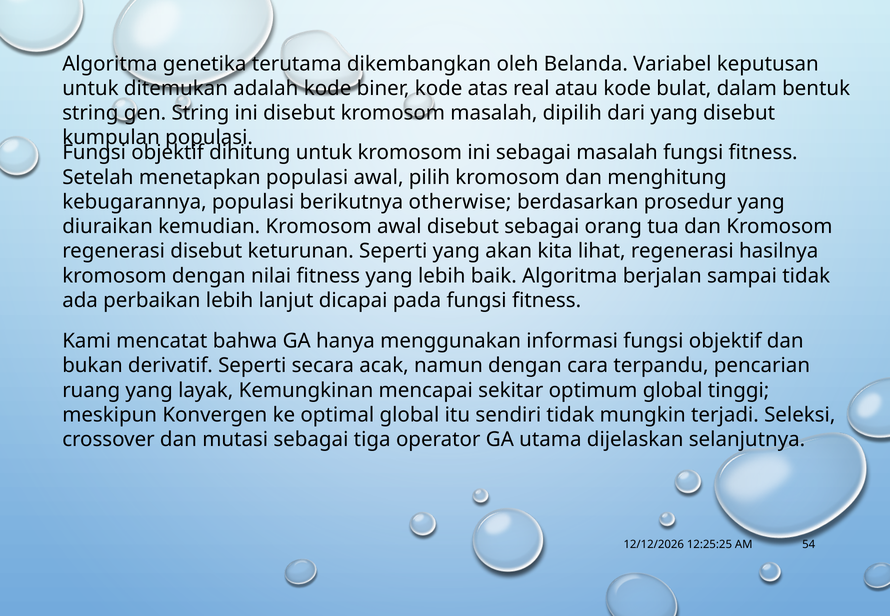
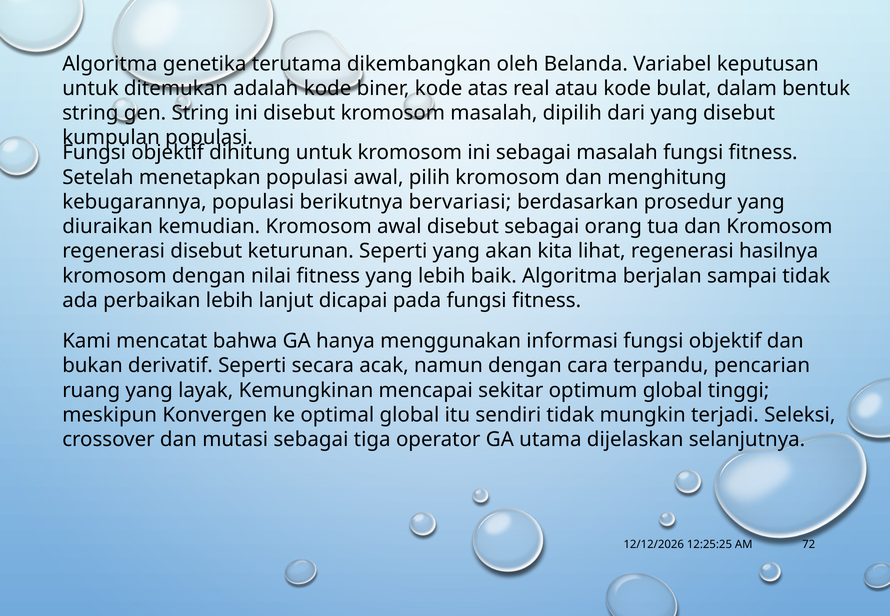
otherwise: otherwise -> bervariasi
54: 54 -> 72
